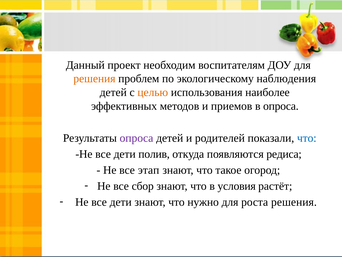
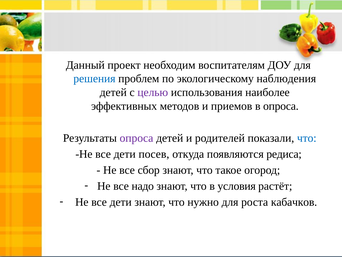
решения at (94, 79) colour: orange -> blue
целью colour: orange -> purple
полив: полив -> посев
этап: этап -> сбор
сбор: сбор -> надо
роста решения: решения -> кабачков
